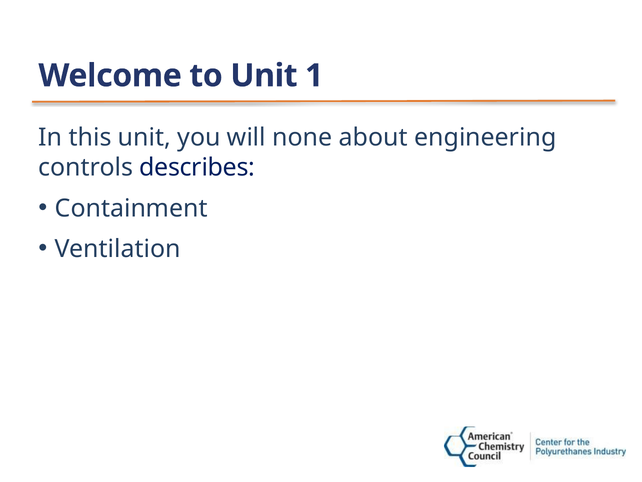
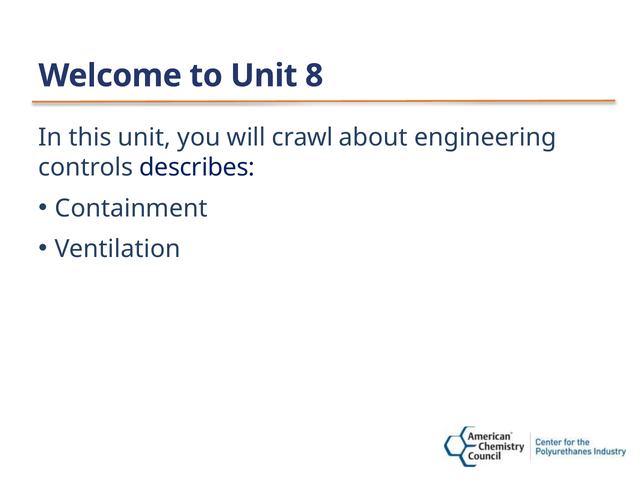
1: 1 -> 8
none: none -> crawl
